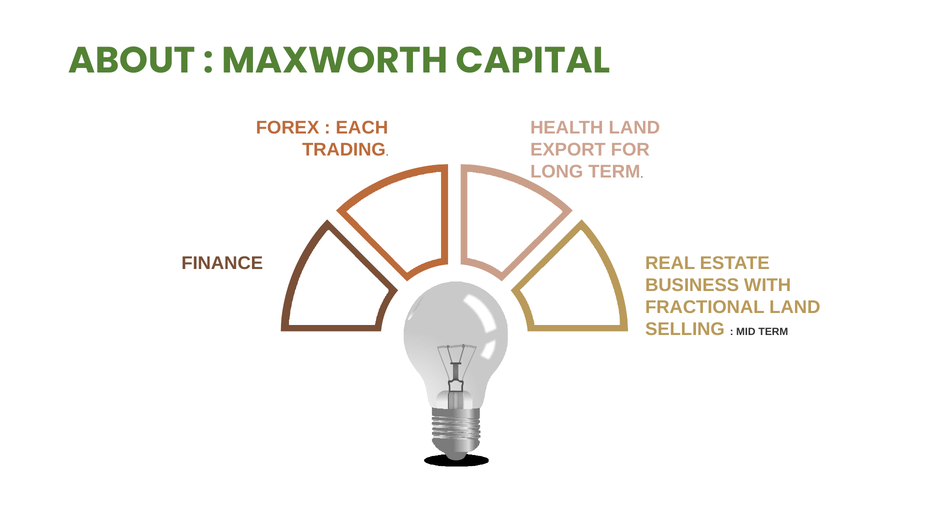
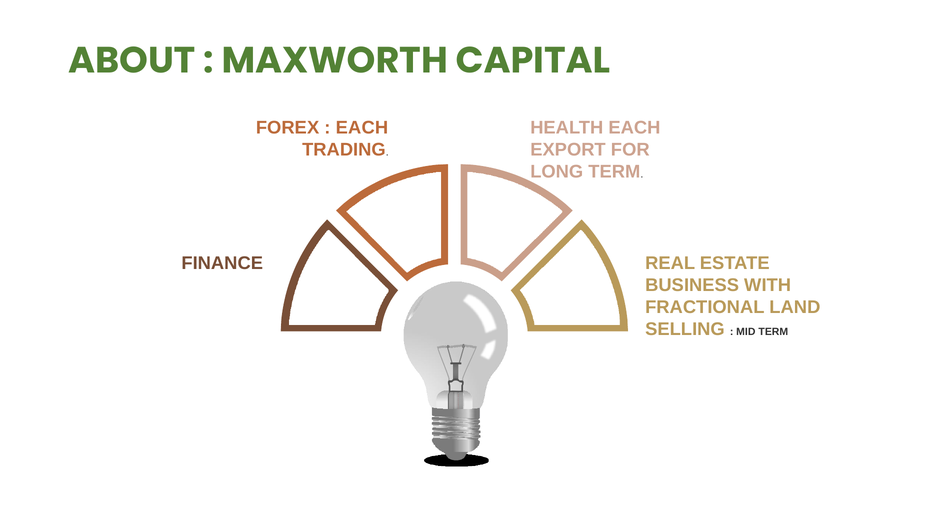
HEALTH LAND: LAND -> EACH
